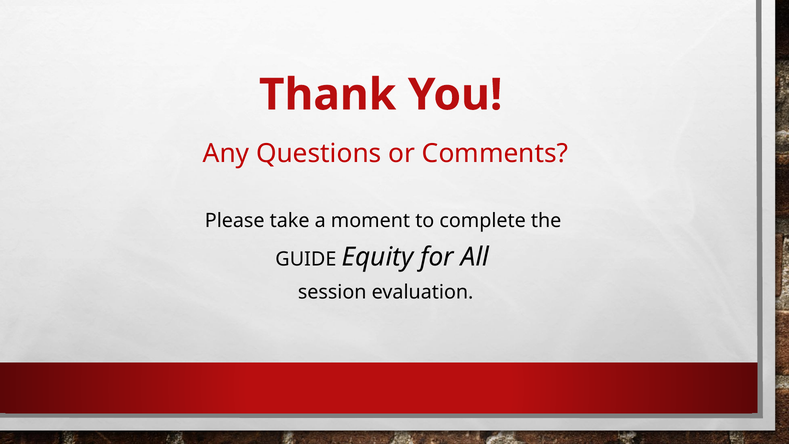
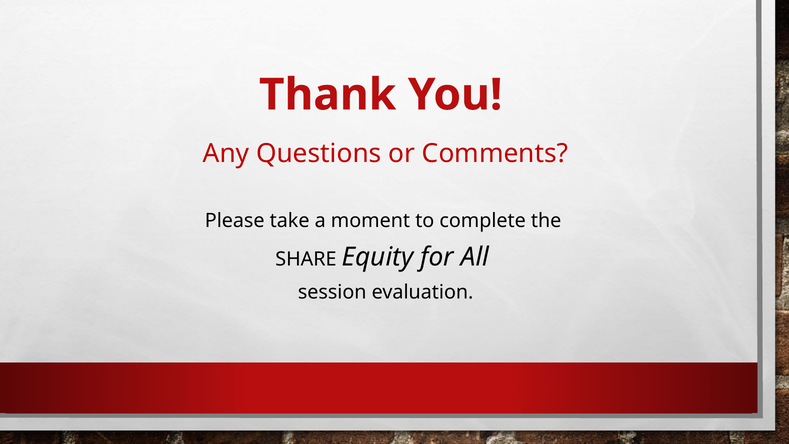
GUIDE: GUIDE -> SHARE
